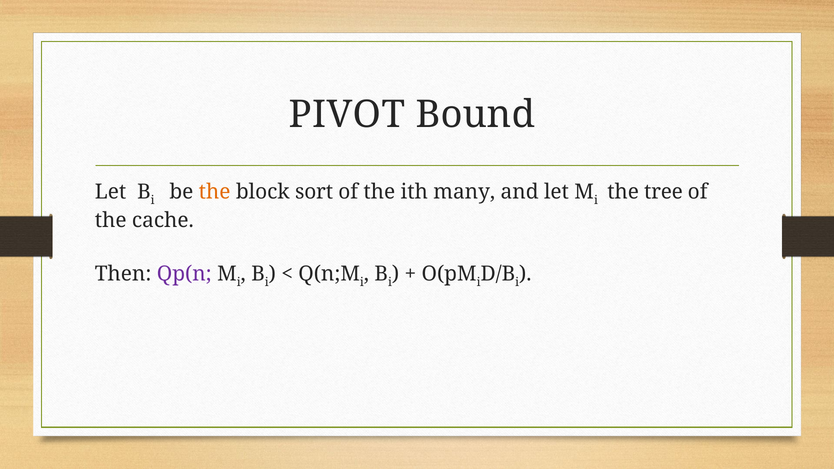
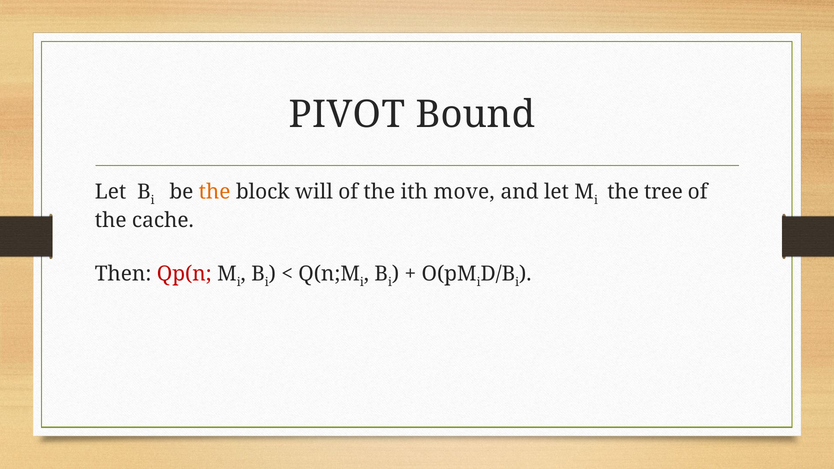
sort: sort -> will
many: many -> move
Qp(n colour: purple -> red
